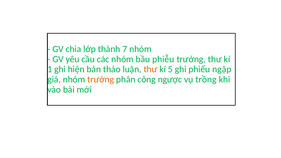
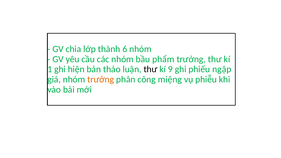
7: 7 -> 6
phiễu: phiễu -> phẩm
thư at (150, 69) colour: orange -> black
5: 5 -> 9
ngược: ngược -> miệng
trồng: trồng -> phiễu
